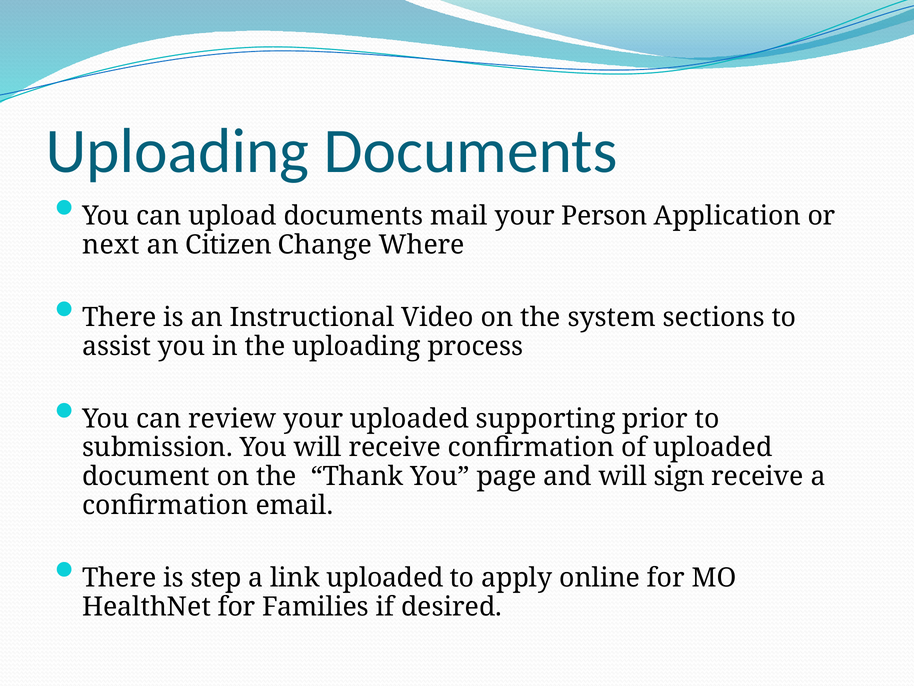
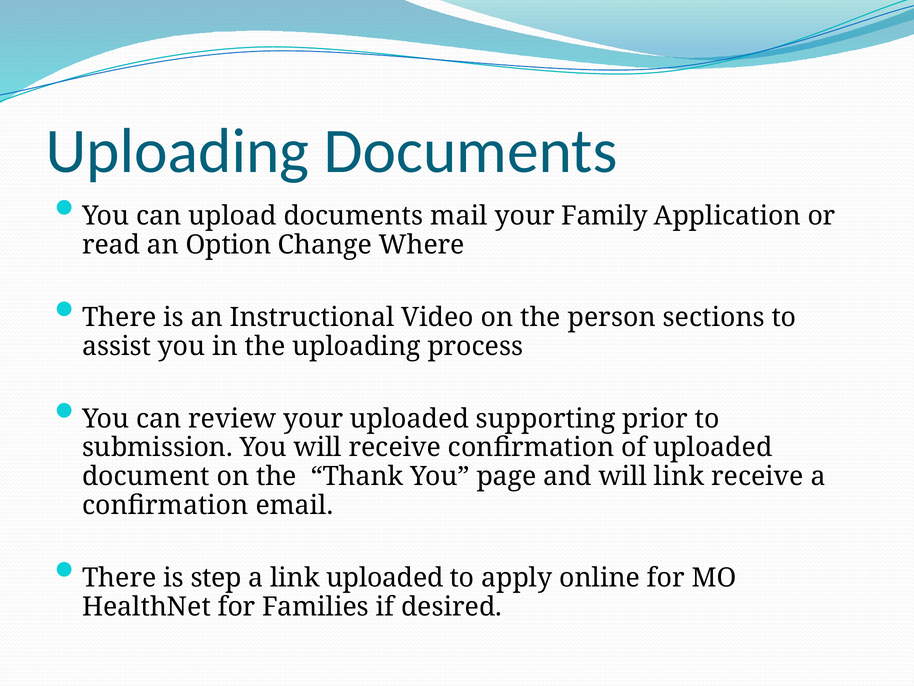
Person: Person -> Family
next: next -> read
Citizen: Citizen -> Option
system: system -> person
will sign: sign -> link
